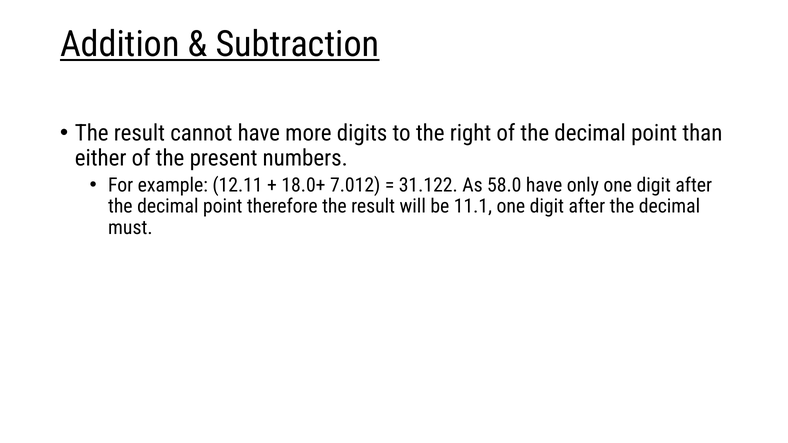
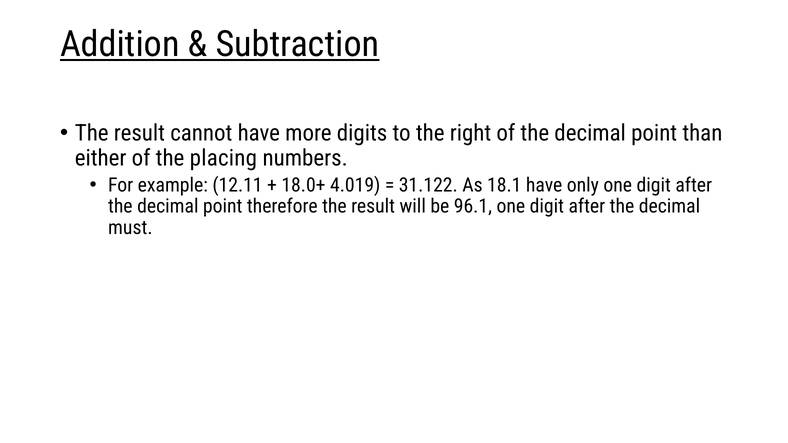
present: present -> placing
7.012: 7.012 -> 4.019
58.0: 58.0 -> 18.1
11.1: 11.1 -> 96.1
